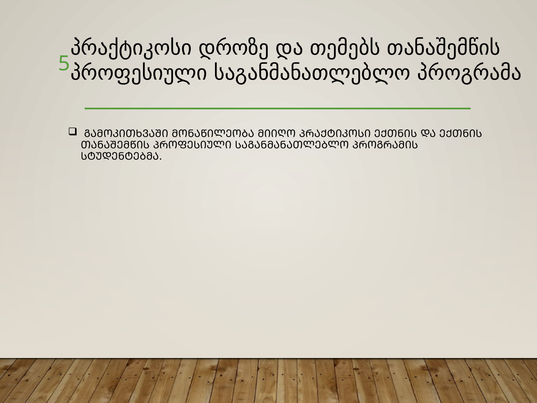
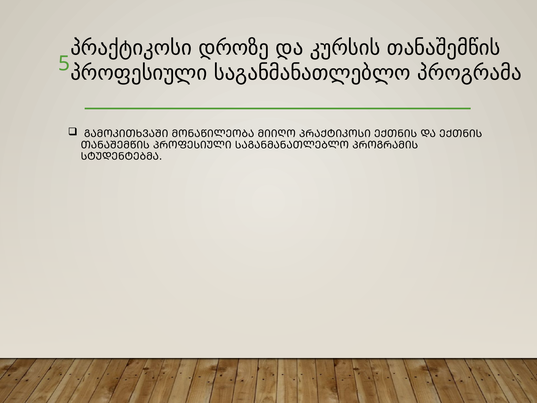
თემებს: თემებს -> კურსის
